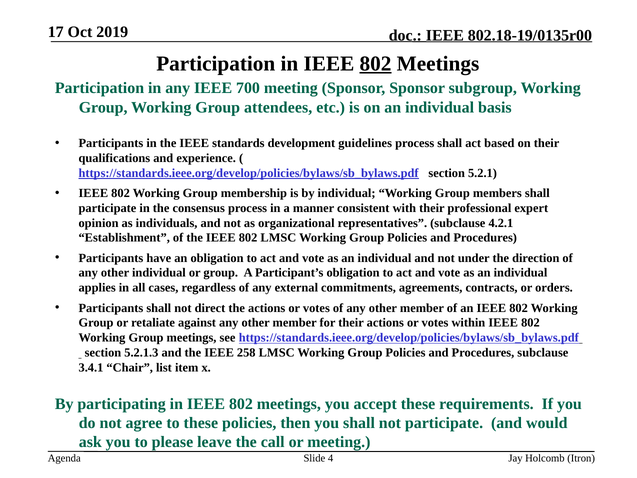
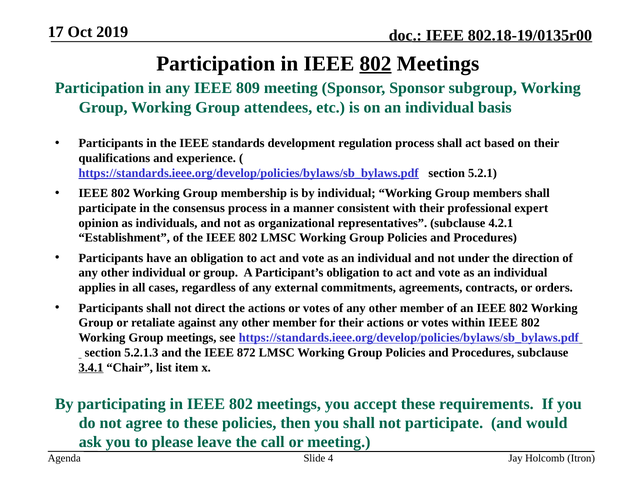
700: 700 -> 809
guidelines: guidelines -> regulation
258: 258 -> 872
3.4.1 underline: none -> present
